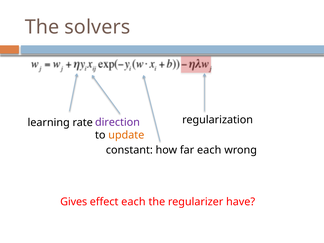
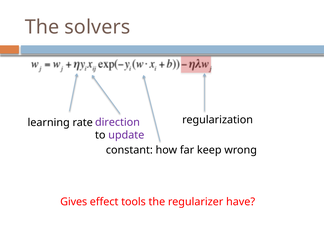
update colour: orange -> purple
far each: each -> keep
effect each: each -> tools
